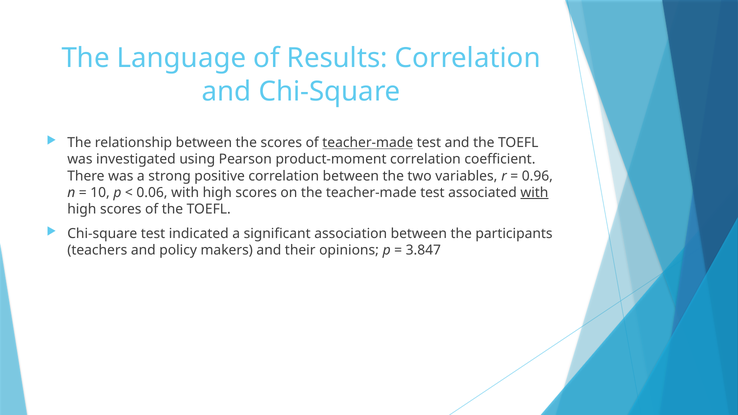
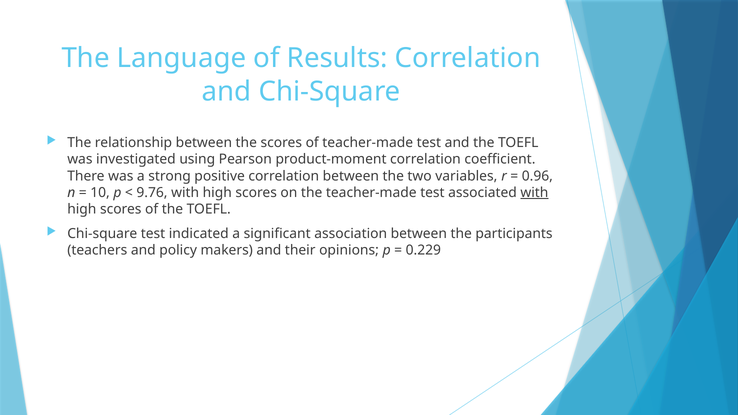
teacher-made at (368, 143) underline: present -> none
0.06: 0.06 -> 9.76
3.847: 3.847 -> 0.229
